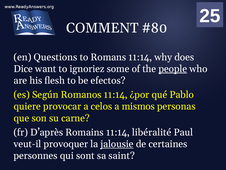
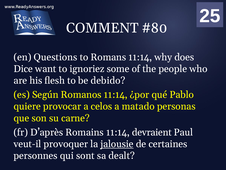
people underline: present -> none
efectos: efectos -> debido
mismos: mismos -> matado
libéralité: libéralité -> devraient
saint: saint -> dealt
